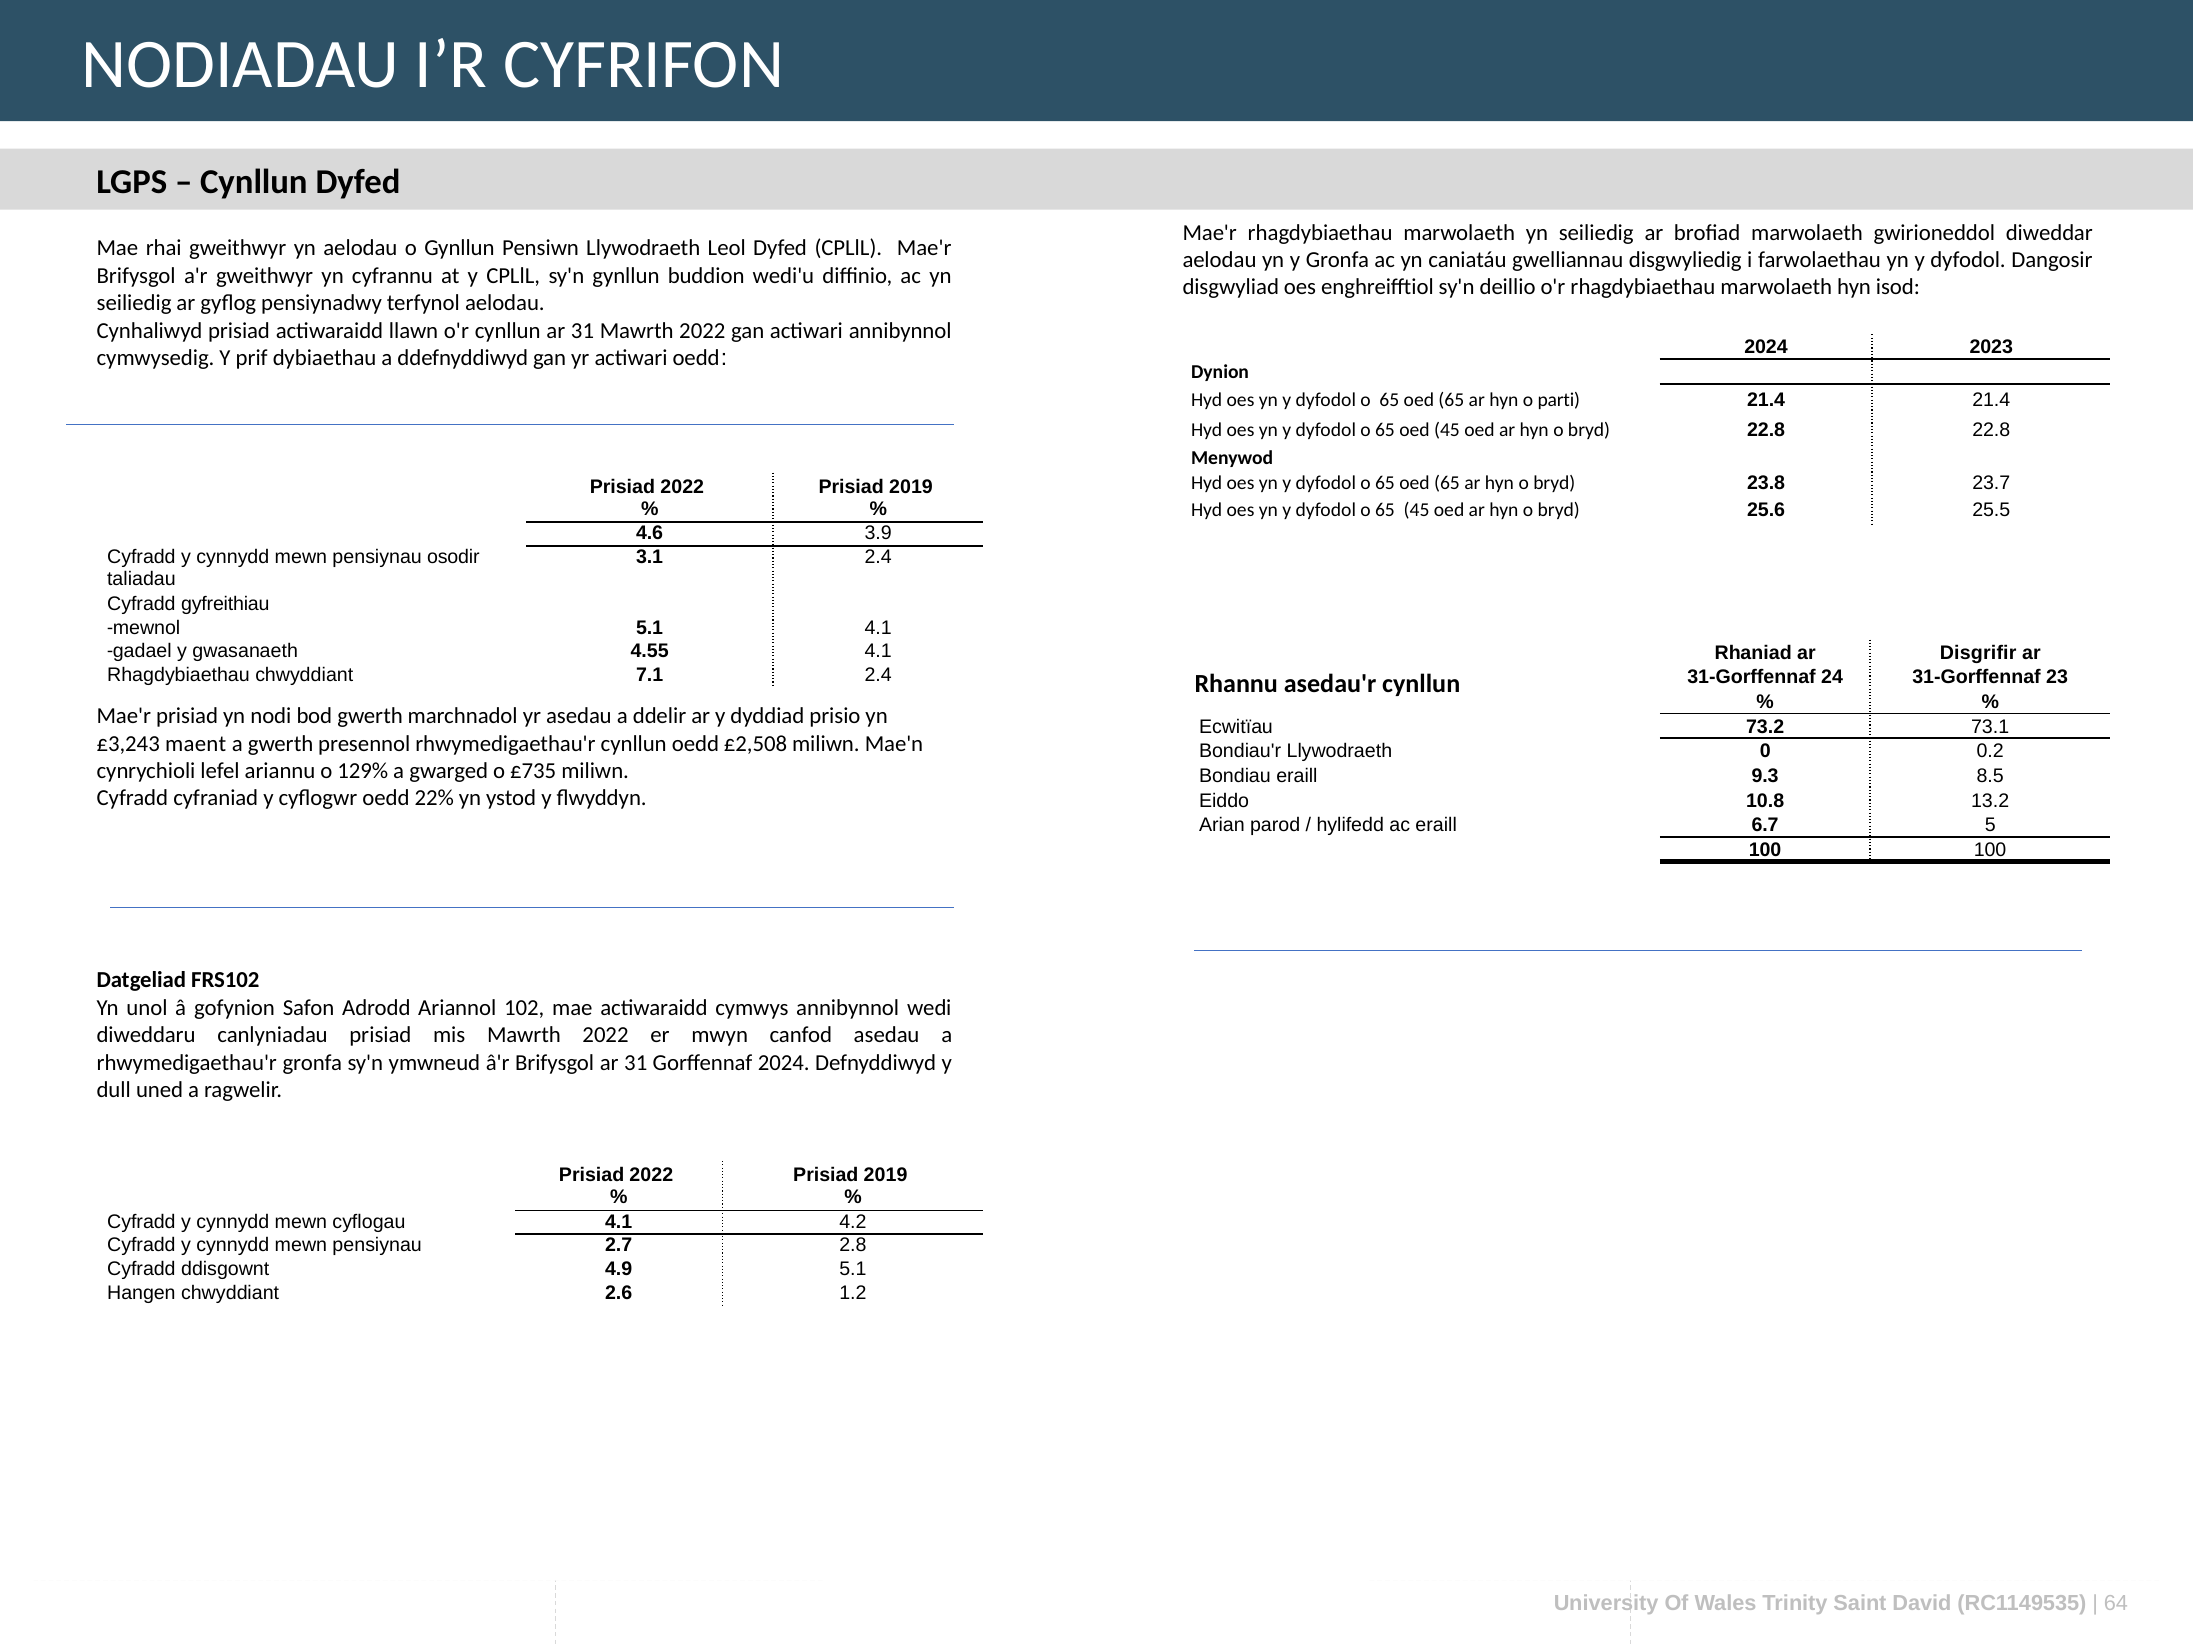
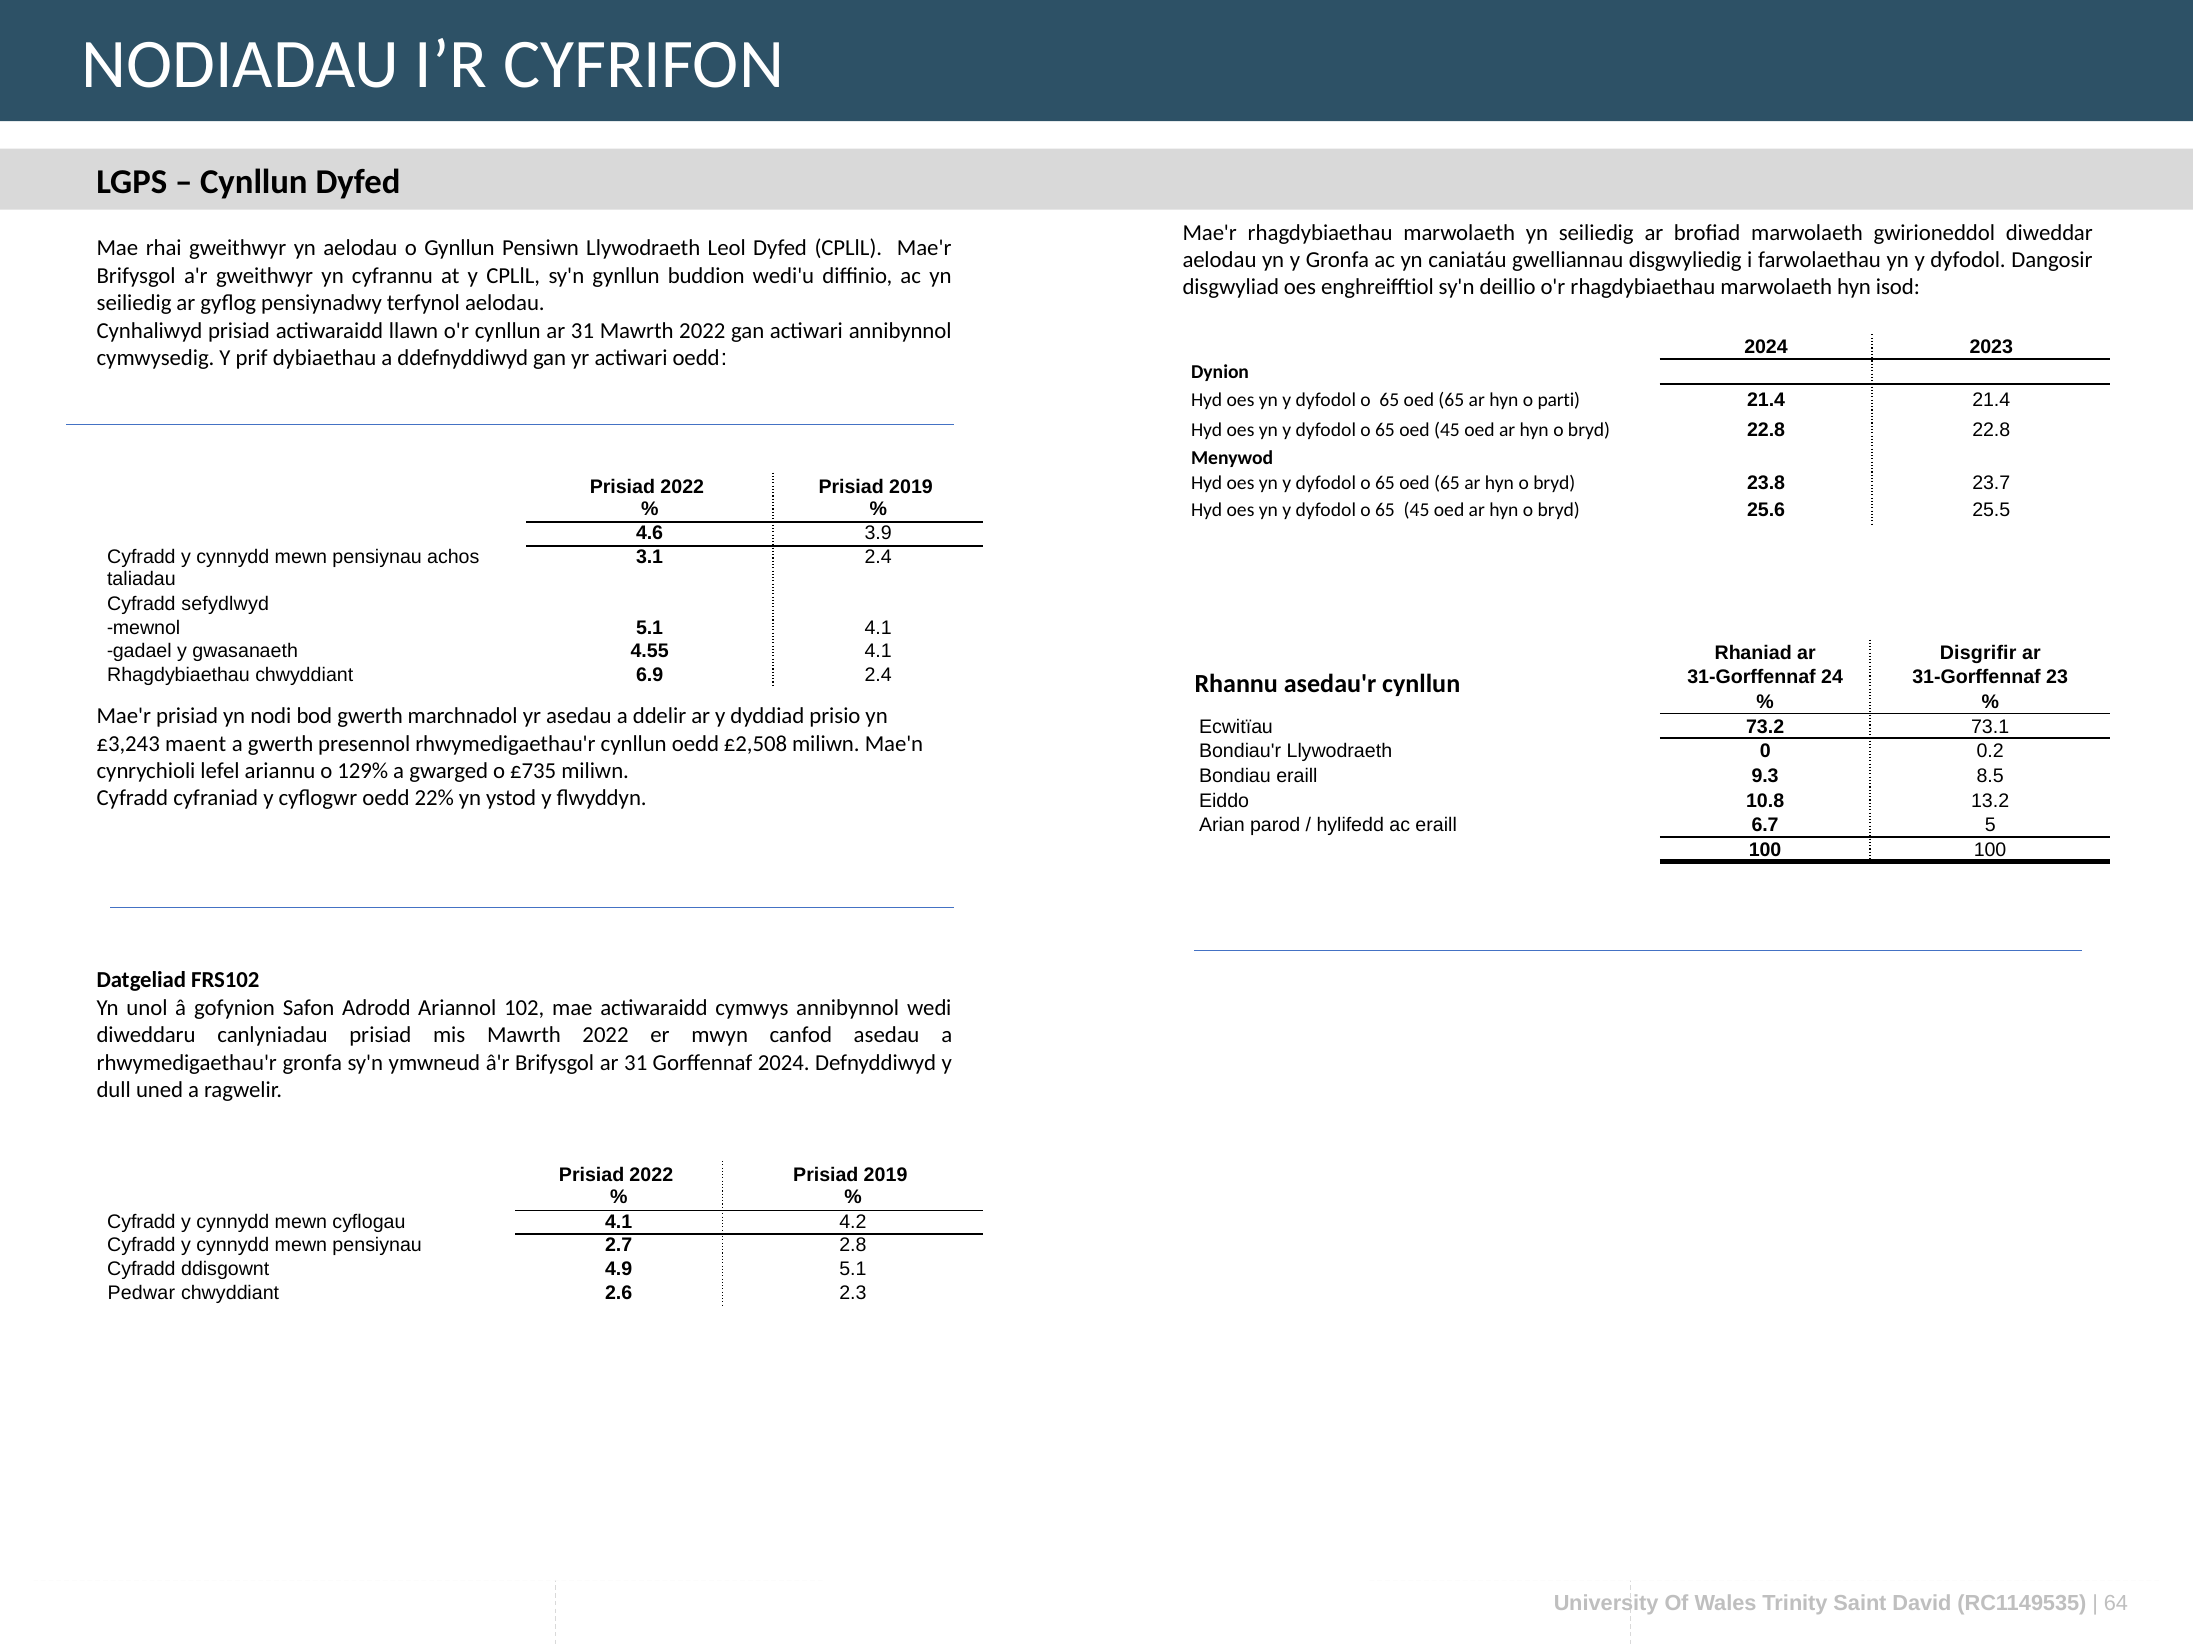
osodir: osodir -> achos
gyfreithiau: gyfreithiau -> sefydlwyd
7.1: 7.1 -> 6.9
Hangen: Hangen -> Pedwar
1.2: 1.2 -> 2.3
